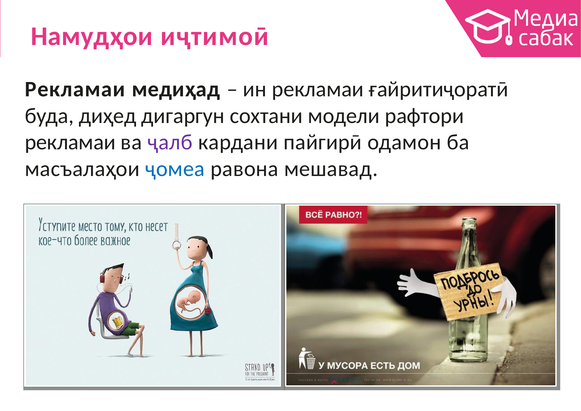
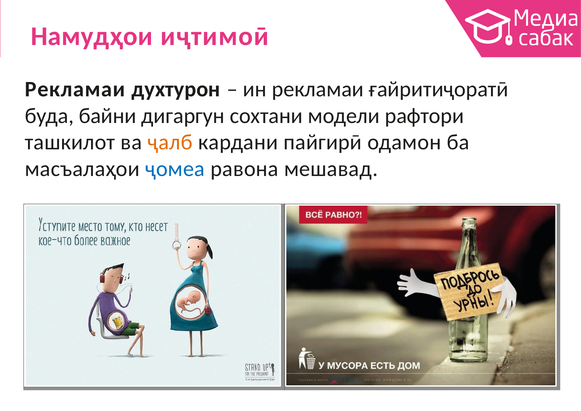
медиҳад: медиҳад -> духтурон
диҳед: диҳед -> байни
рекламаи at (70, 142): рекламаи -> ташкилот
ҷалб colour: purple -> orange
